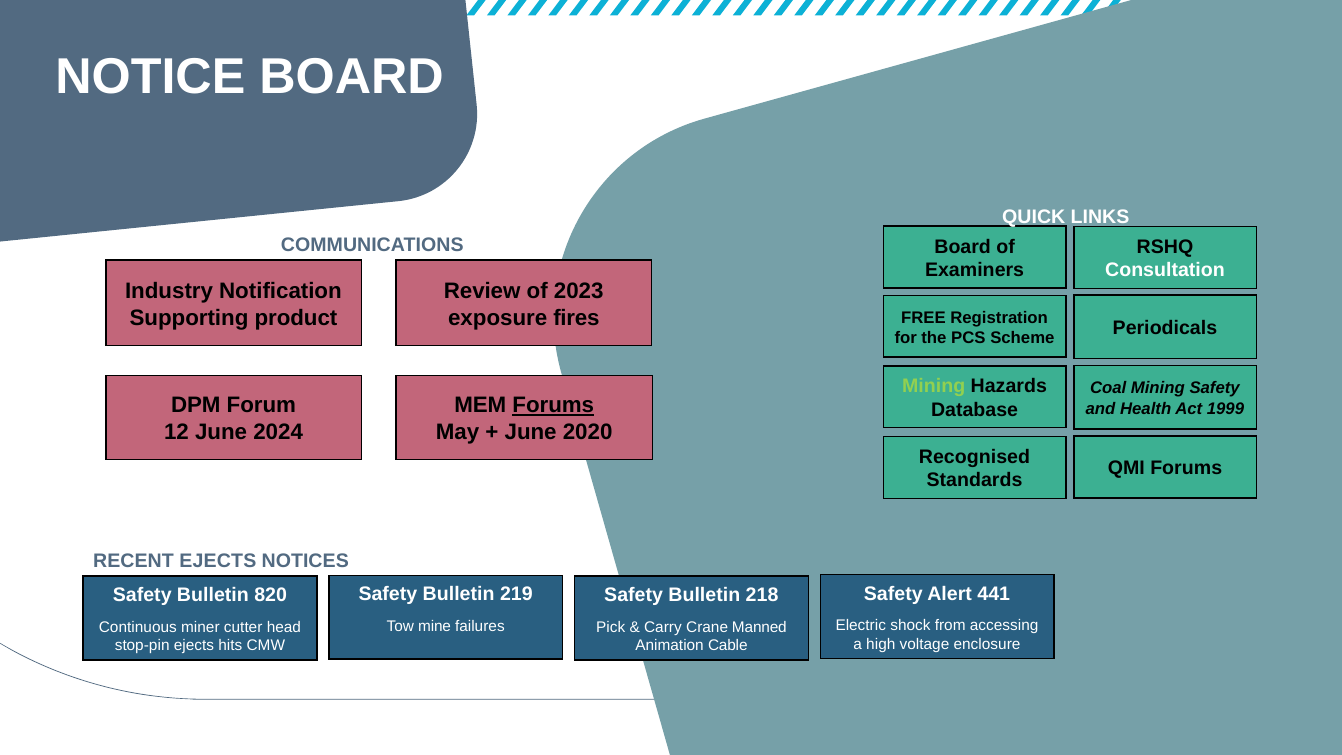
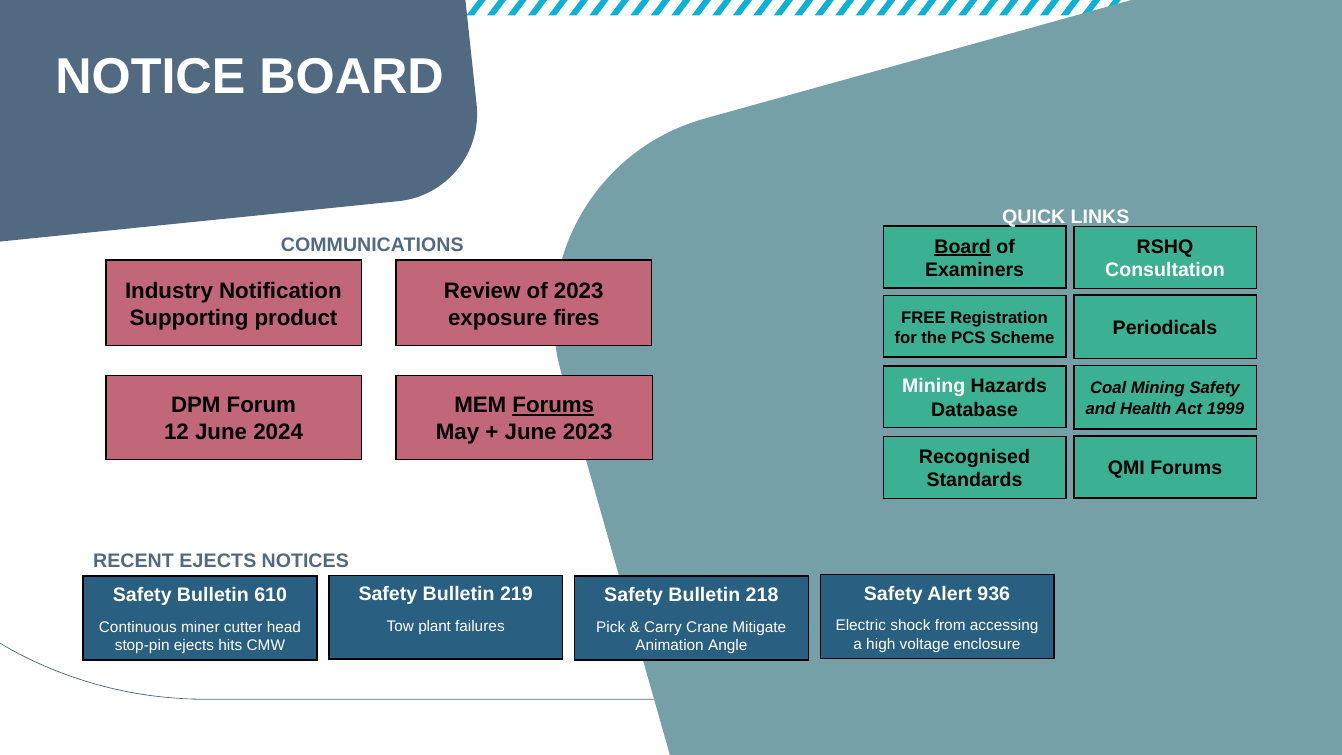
Board at (963, 247) underline: none -> present
Mining at (934, 386) colour: light green -> white
June 2020: 2020 -> 2023
441: 441 -> 936
820: 820 -> 610
mine: mine -> plant
Manned: Manned -> Mitigate
Cable: Cable -> Angle
